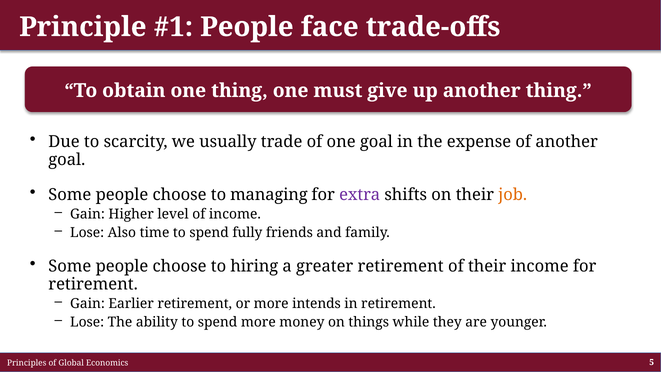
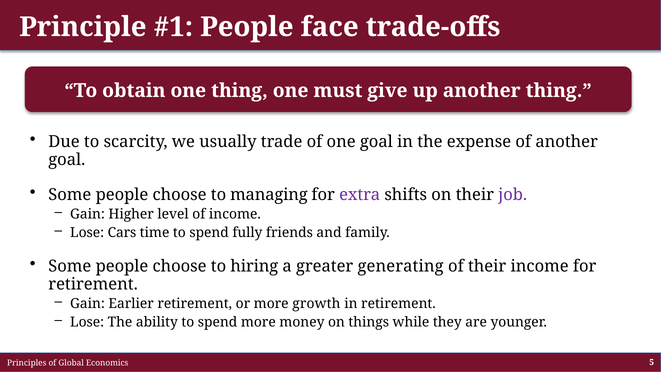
job colour: orange -> purple
Also: Also -> Cars
greater retirement: retirement -> generating
intends: intends -> growth
